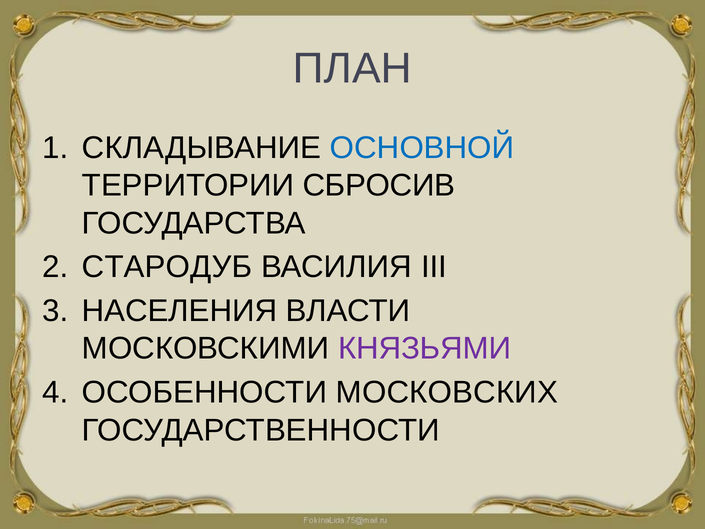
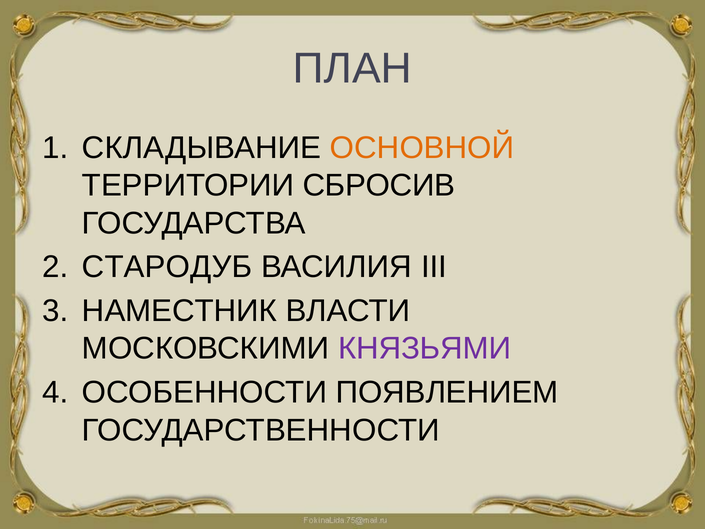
ОСНОВНОЙ colour: blue -> orange
НАСЕЛЕНИЯ: НАСЕЛЕНИЯ -> НАМЕСТНИК
МОСКОВСКИХ: МОСКОВСКИХ -> ПОЯВЛЕНИЕМ
